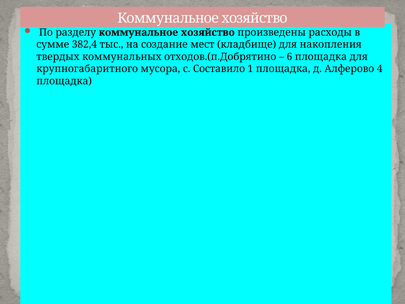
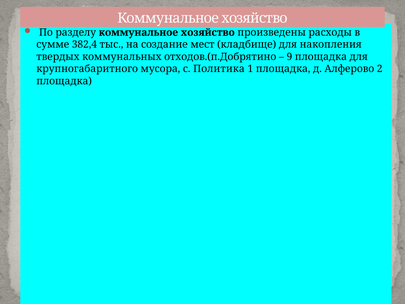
6: 6 -> 9
Составило: Составило -> Политика
4: 4 -> 2
